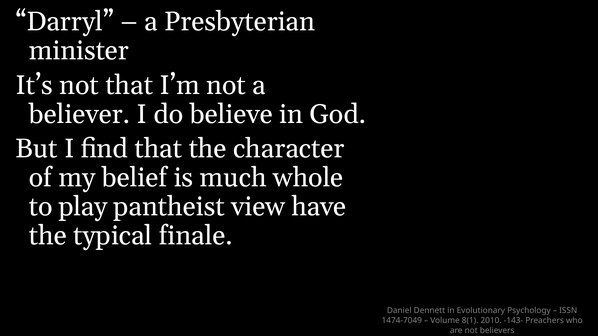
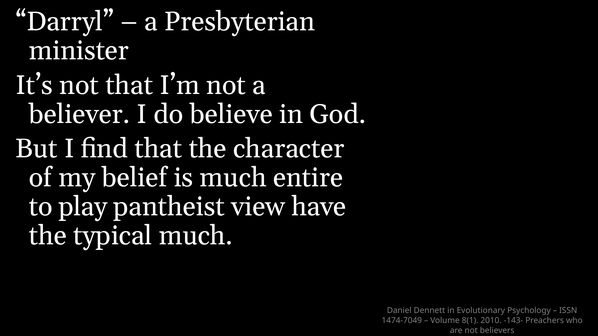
whole: whole -> entire
typical finale: finale -> much
